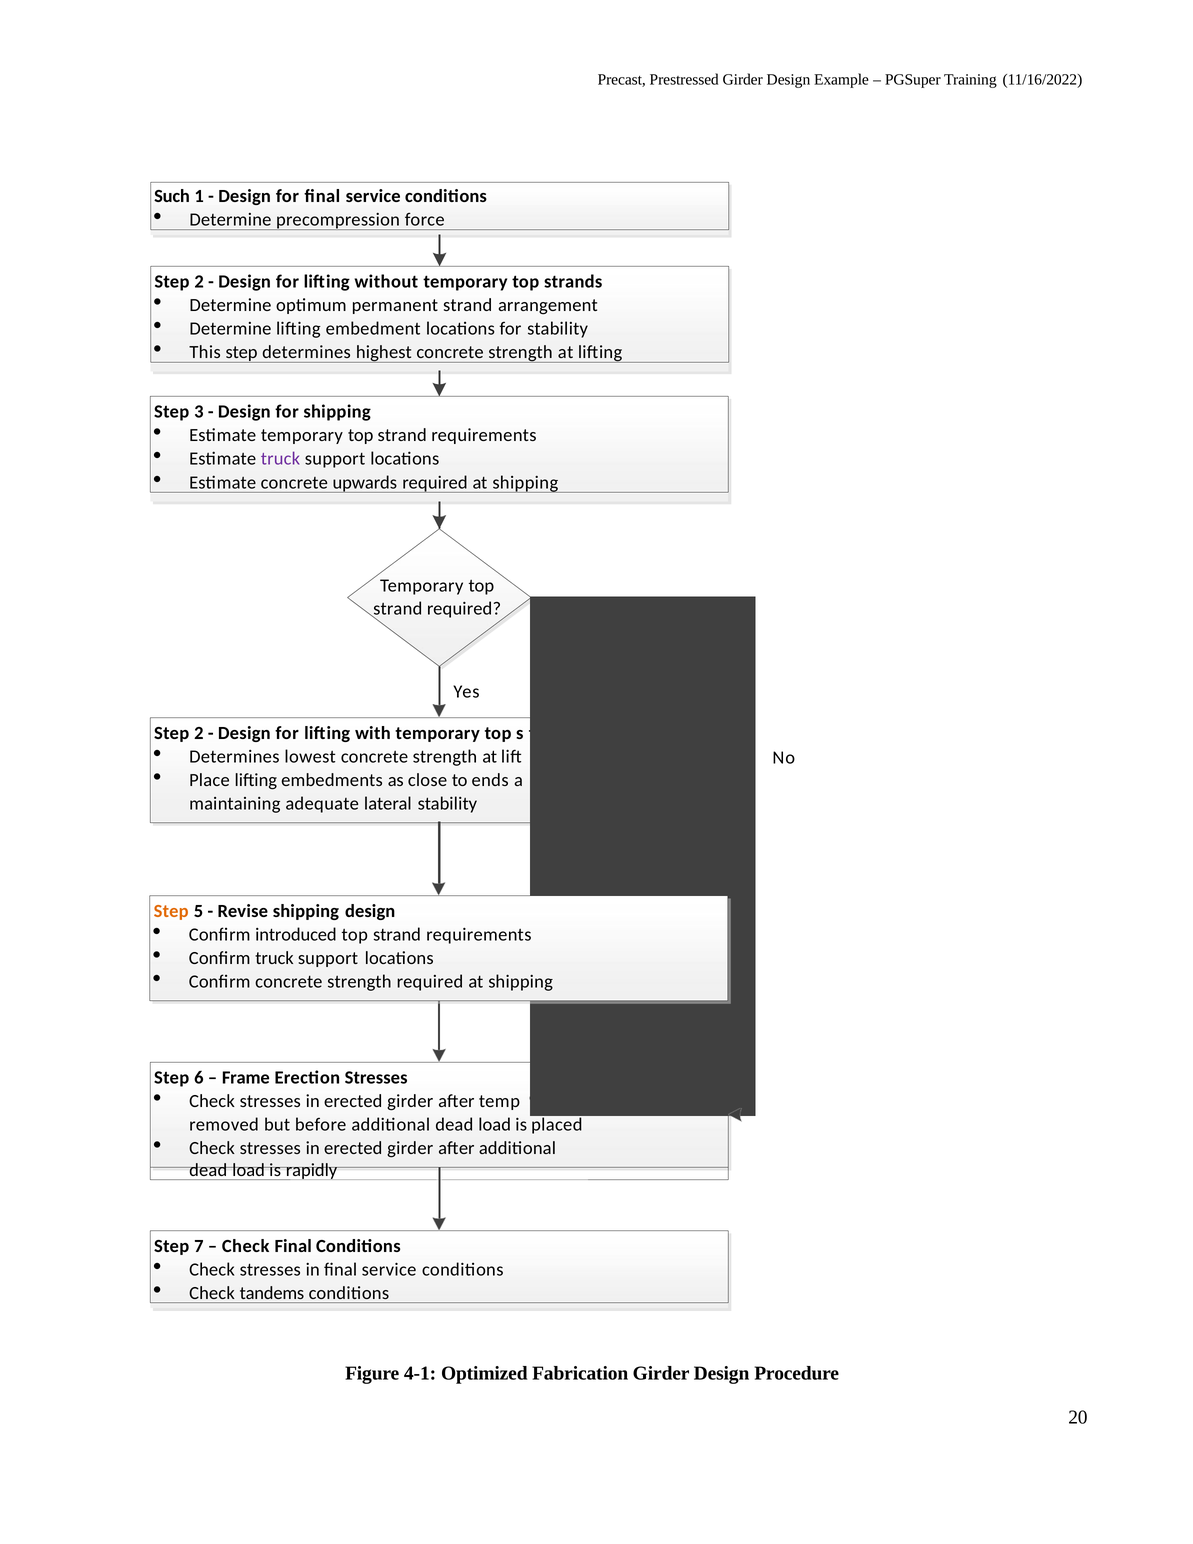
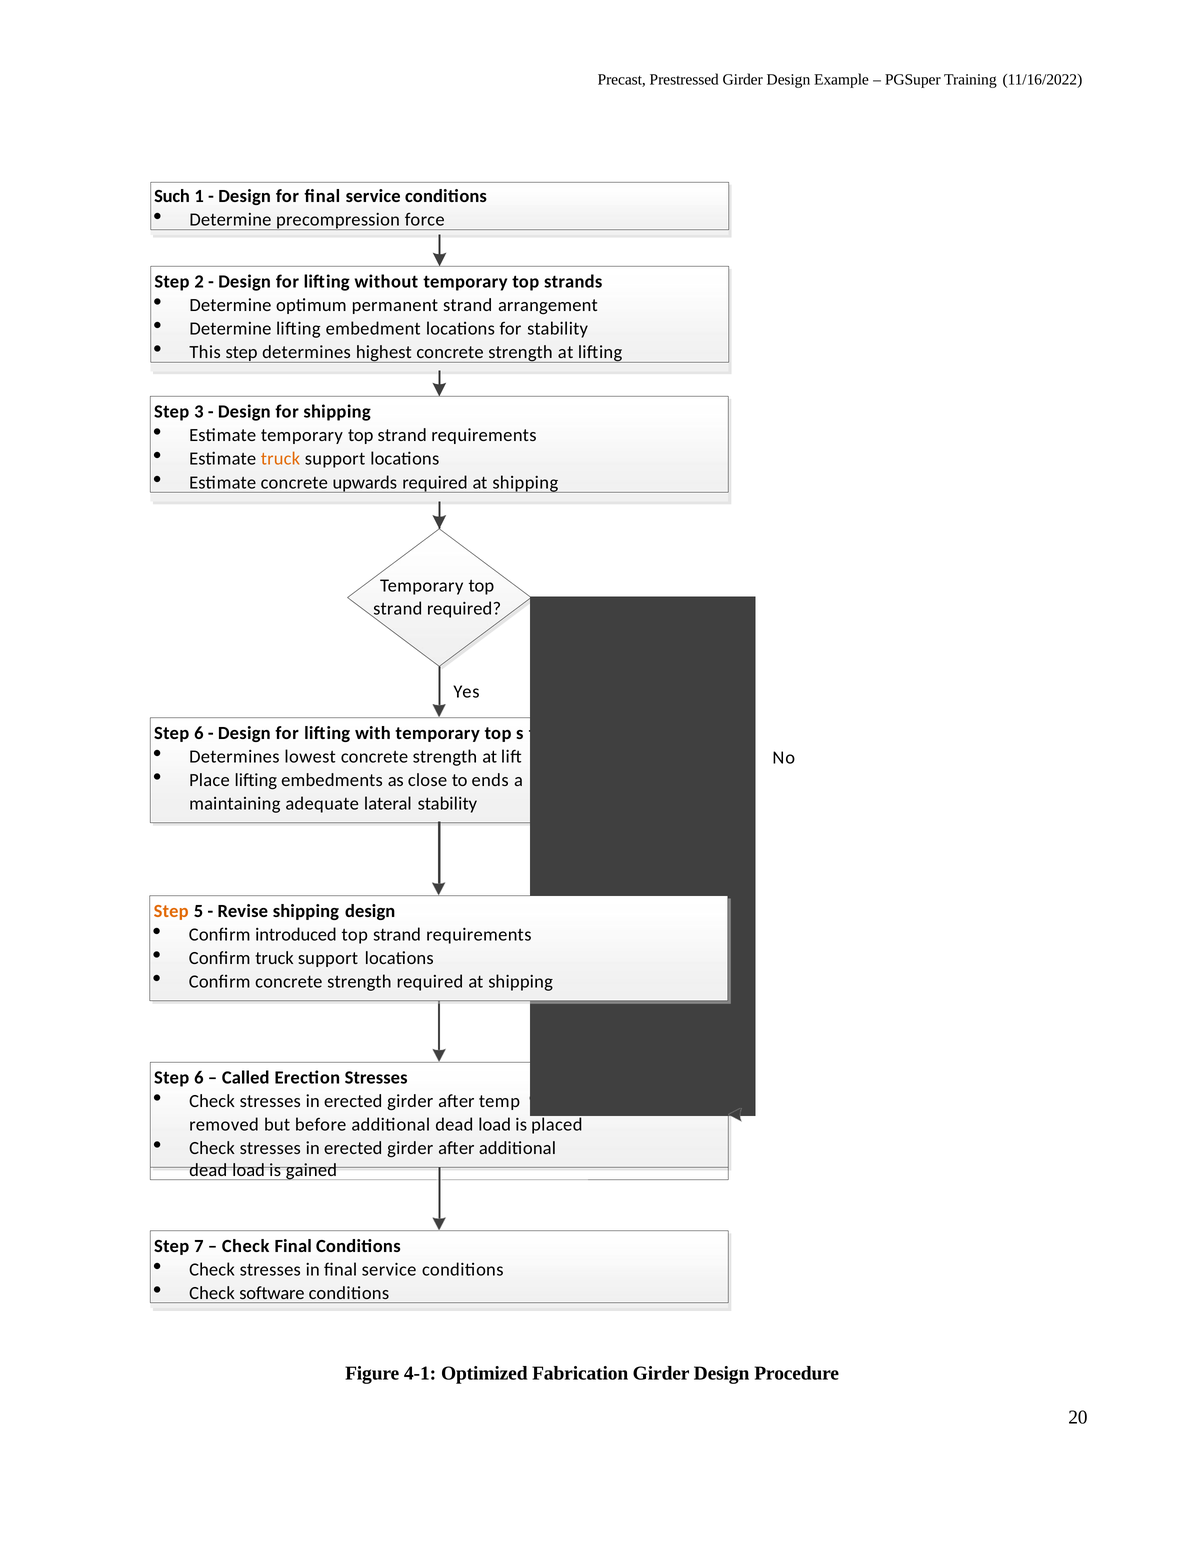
truck at (280, 459) colour: purple -> orange
2 at (199, 733): 2 -> 6
Frame: Frame -> Called
rapidly: rapidly -> gained
tandems: tandems -> software
